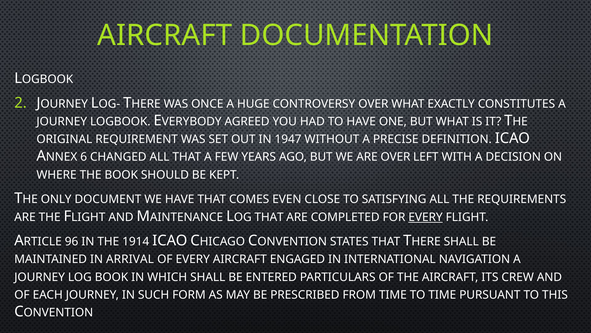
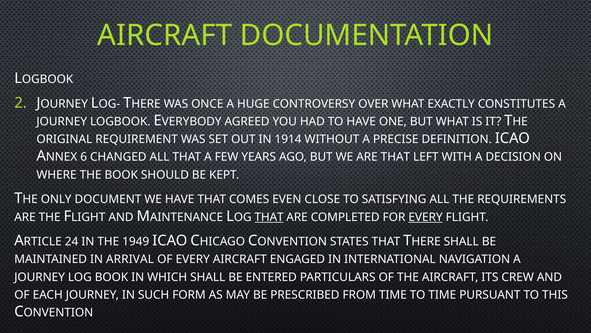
1947: 1947 -> 1914
ARE OVER: OVER -> THAT
THAT at (269, 217) underline: none -> present
96: 96 -> 24
1914: 1914 -> 1949
